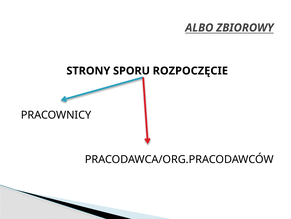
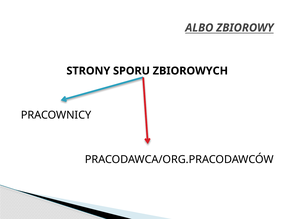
ROZPOCZĘCIE: ROZPOCZĘCIE -> ZBIOROWYCH
